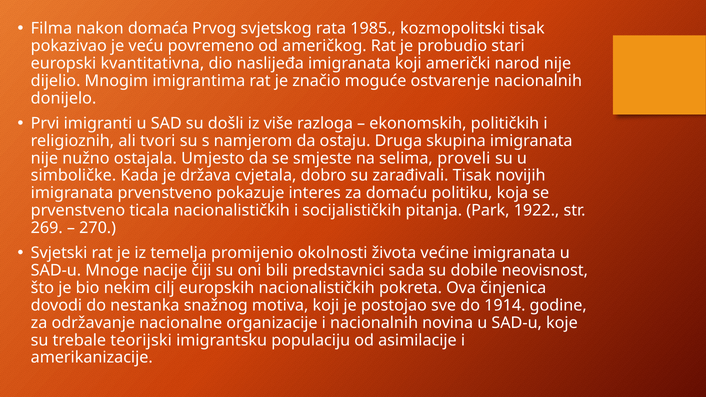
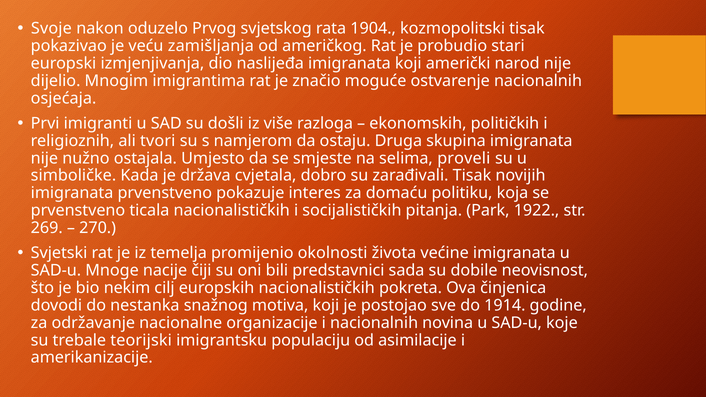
Filma: Filma -> Svoje
domaća: domaća -> oduzelo
1985: 1985 -> 1904
povremeno: povremeno -> zamišljanja
kvantitativna: kvantitativna -> izmjenjivanja
donijelo: donijelo -> osjećaja
